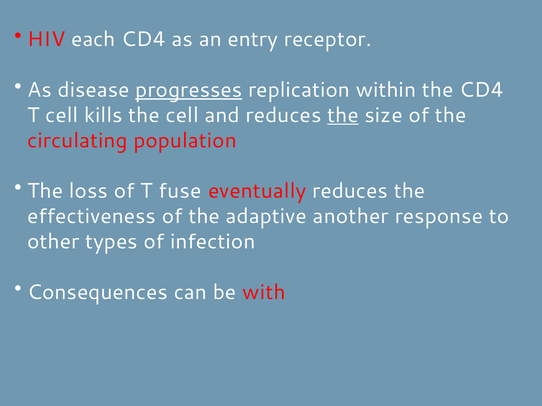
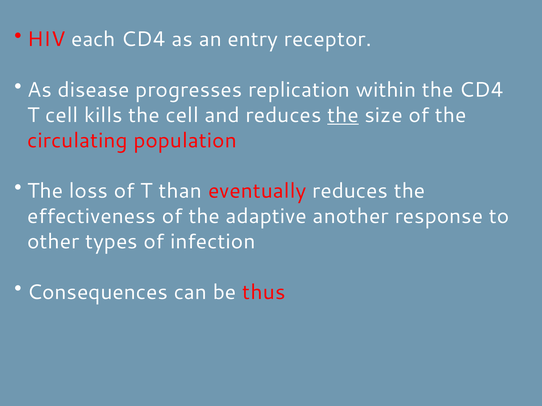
progresses underline: present -> none
fuse: fuse -> than
with: with -> thus
